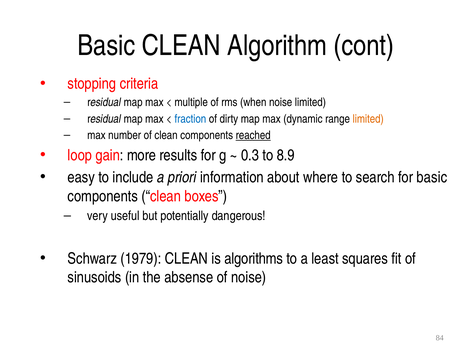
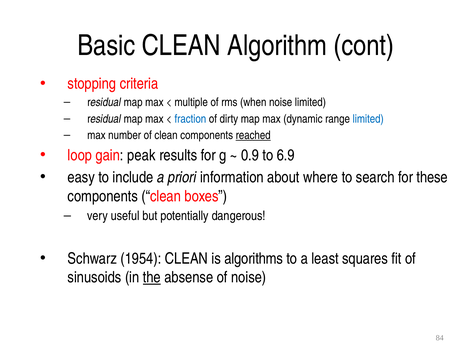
limited at (368, 119) colour: orange -> blue
more: more -> peak
0.3: 0.3 -> 0.9
8.9: 8.9 -> 6.9
for basic: basic -> these
1979: 1979 -> 1954
the underline: none -> present
